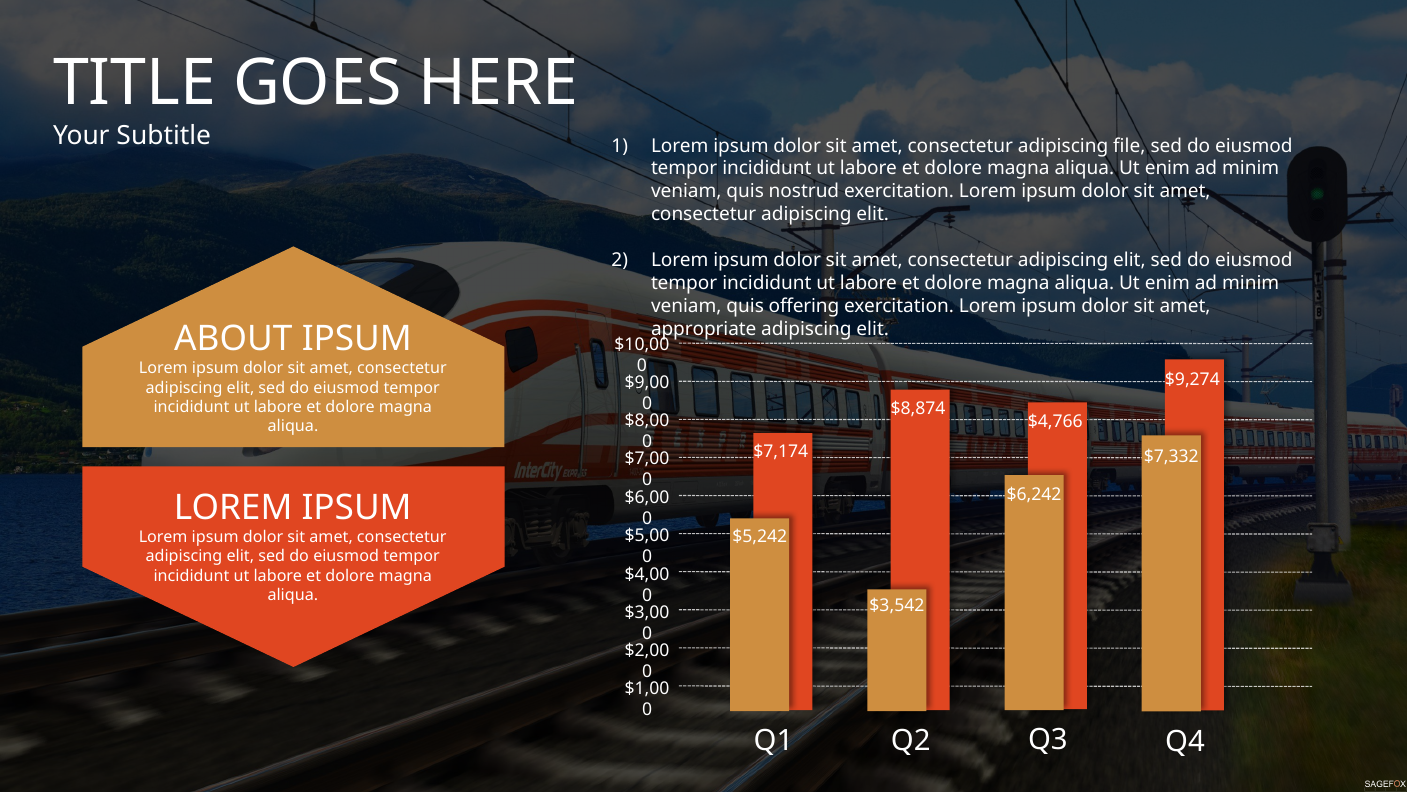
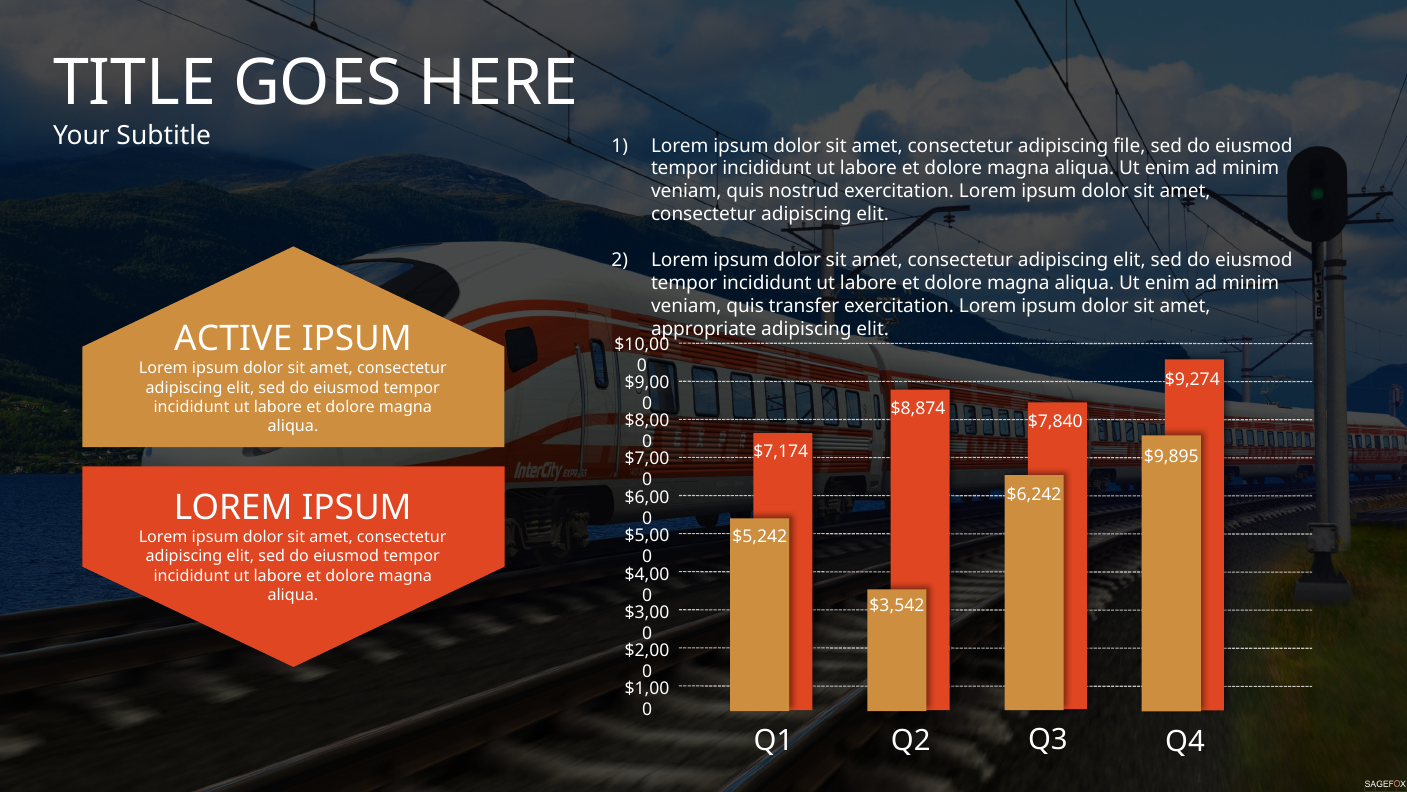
offering: offering -> transfer
ABOUT: ABOUT -> ACTIVE
$4,766: $4,766 -> $7,840
$7,332: $7,332 -> $9,895
